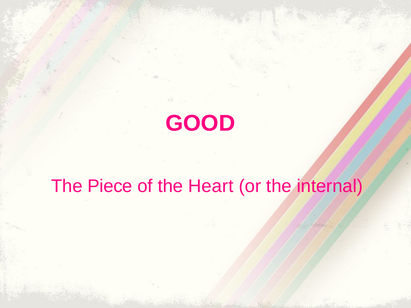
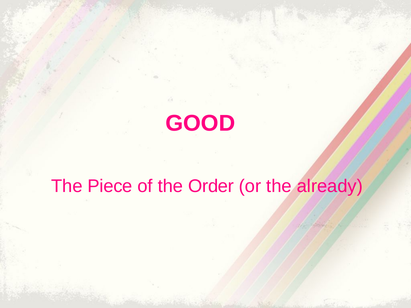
Heart: Heart -> Order
internal: internal -> already
